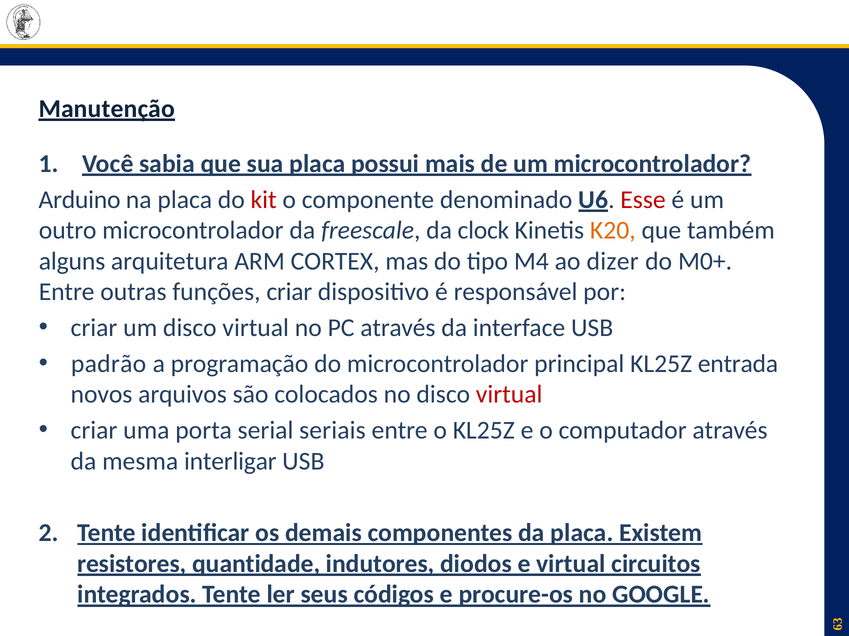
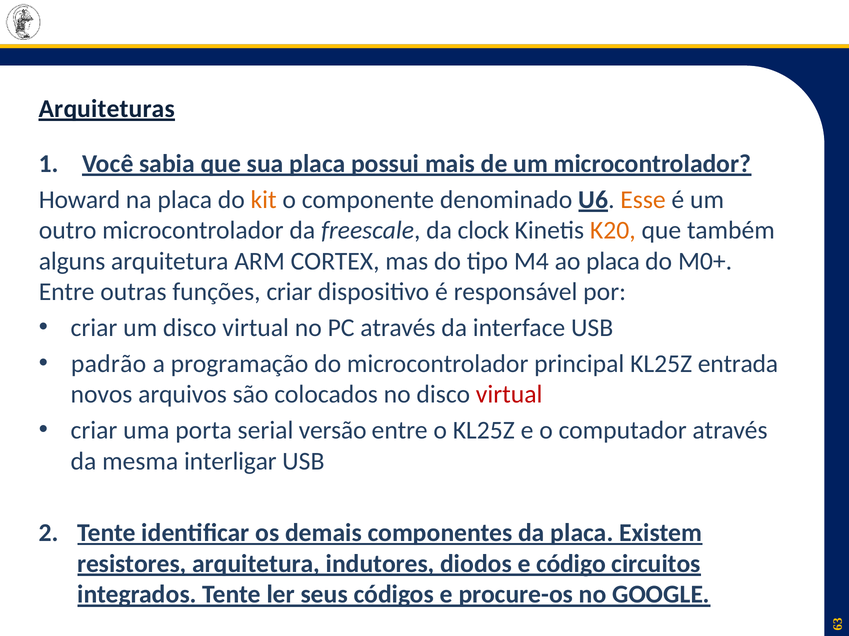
Manutenção: Manutenção -> Arquiteturas
Arduino: Arduino -> Howard
kit colour: red -> orange
Esse colour: red -> orange
ao dizer: dizer -> placa
seriais: seriais -> versão
resistores quantidade: quantidade -> arquitetura
e virtual: virtual -> código
